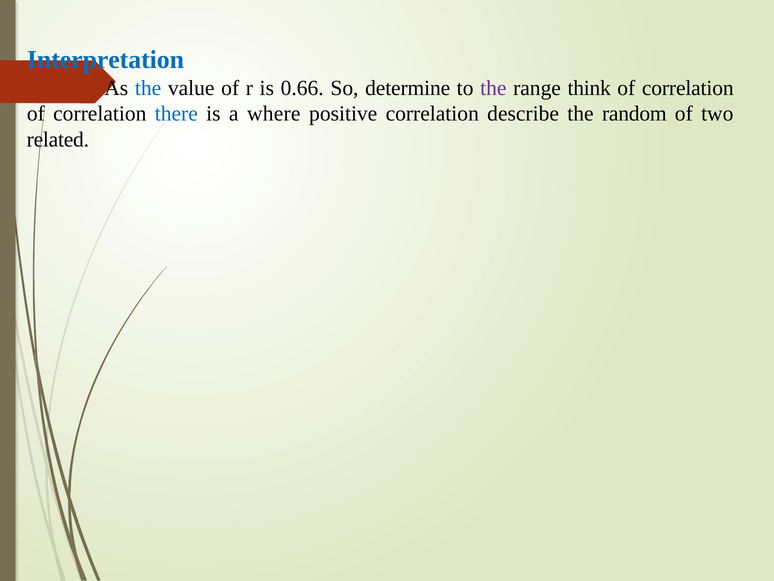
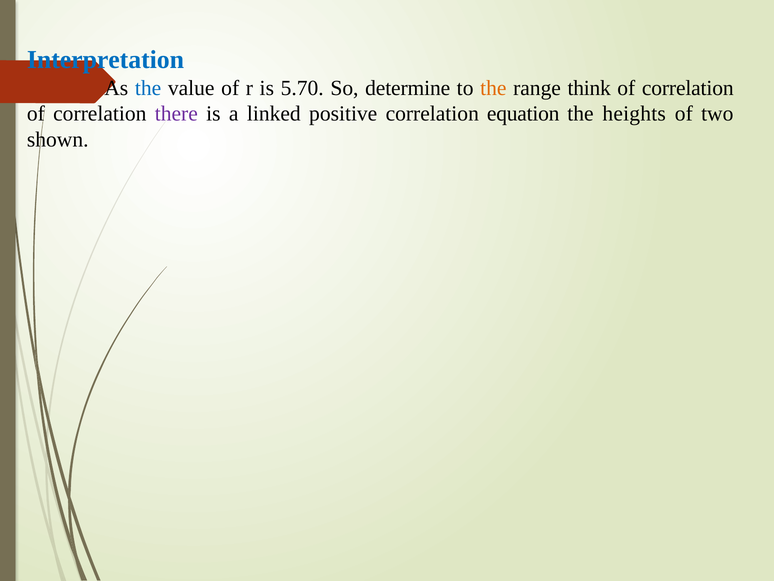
0.66: 0.66 -> 5.70
the at (493, 88) colour: purple -> orange
there colour: blue -> purple
where: where -> linked
describe: describe -> equation
random: random -> heights
related: related -> shown
